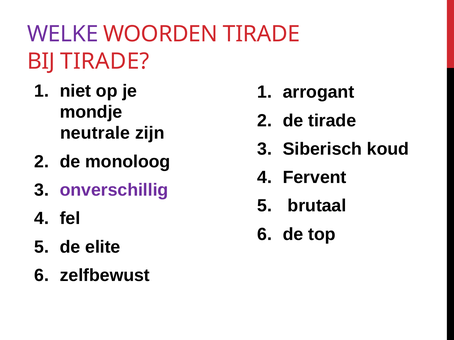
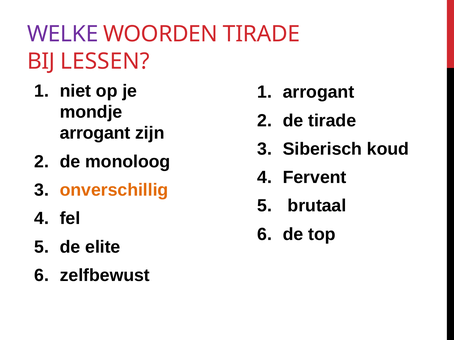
BIJ TIRADE: TIRADE -> LESSEN
neutrale at (95, 133): neutrale -> arrogant
onverschillig colour: purple -> orange
